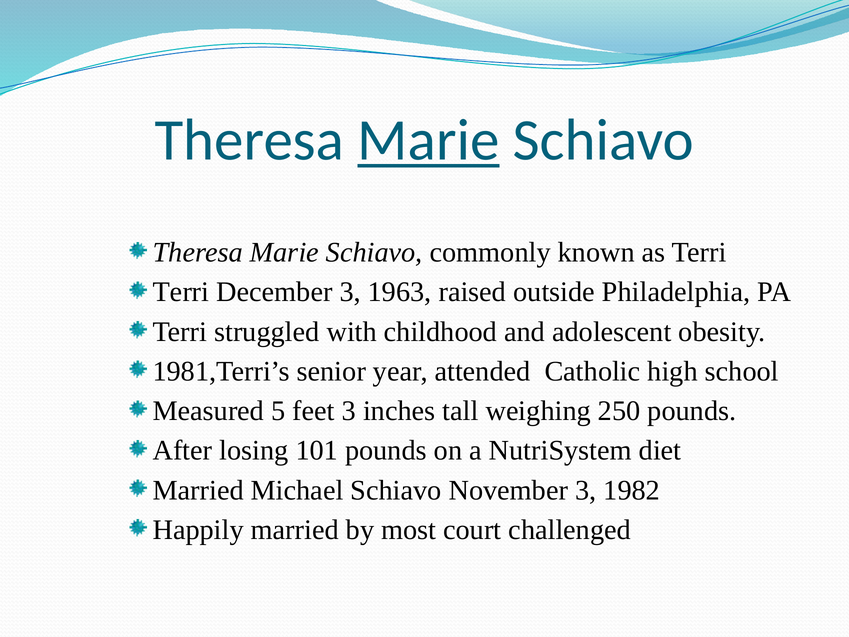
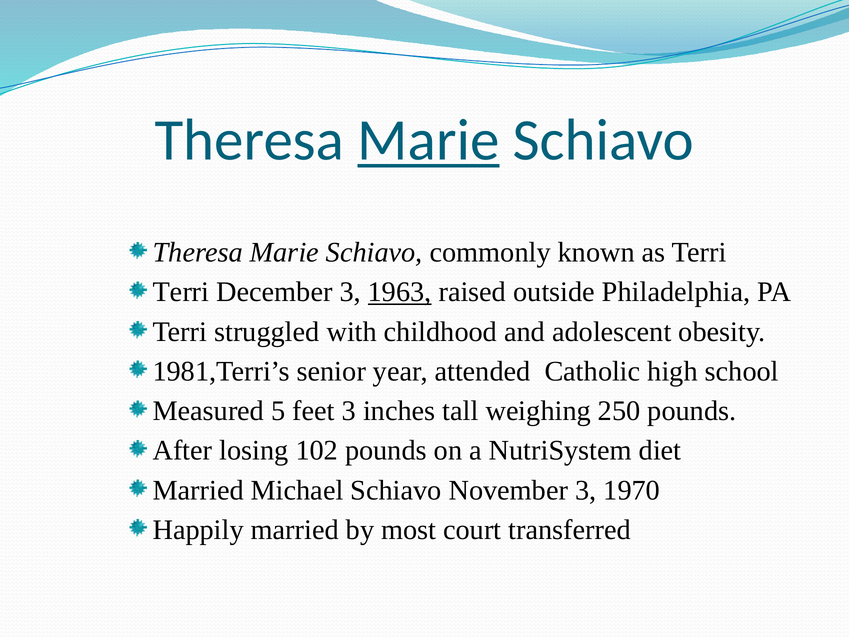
1963 underline: none -> present
101: 101 -> 102
1982: 1982 -> 1970
challenged: challenged -> transferred
